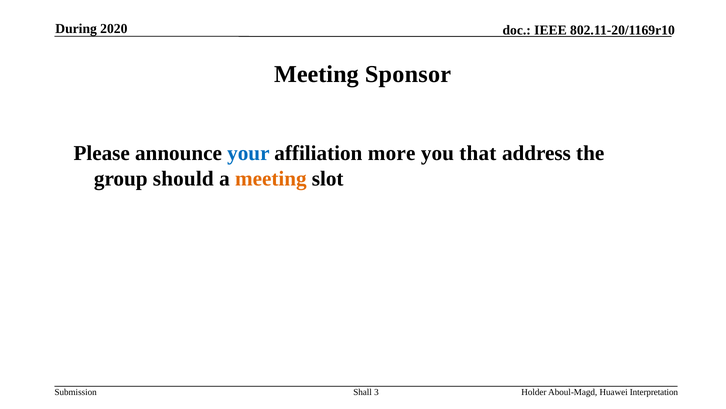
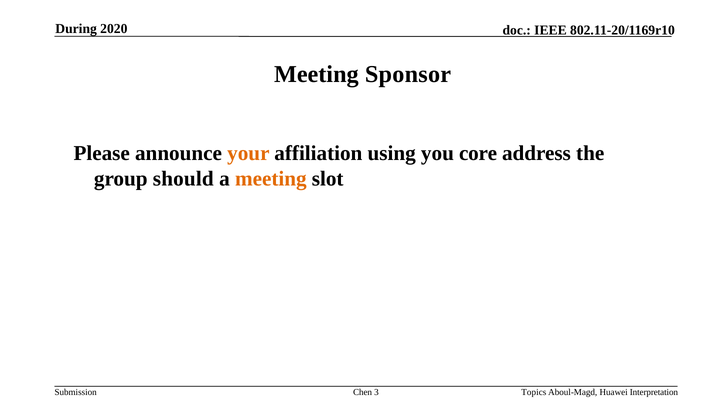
your colour: blue -> orange
more: more -> using
that: that -> core
Shall: Shall -> Chen
Holder: Holder -> Topics
